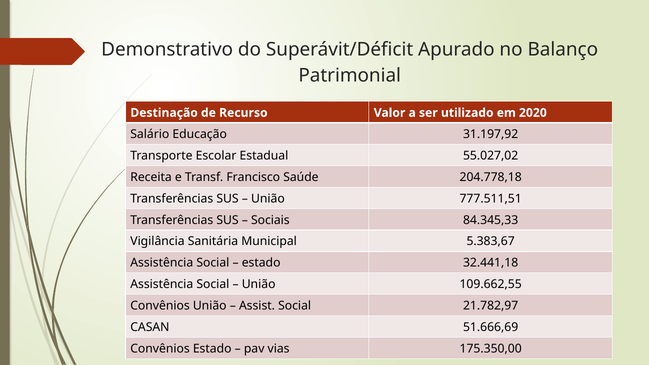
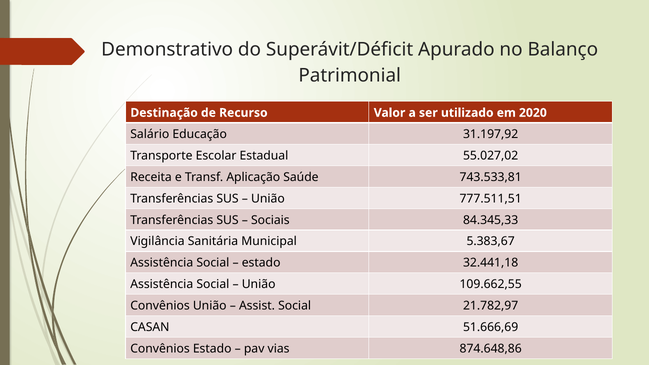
Francisco: Francisco -> Aplicação
204.778,18: 204.778,18 -> 743.533,81
175.350,00: 175.350,00 -> 874.648,86
